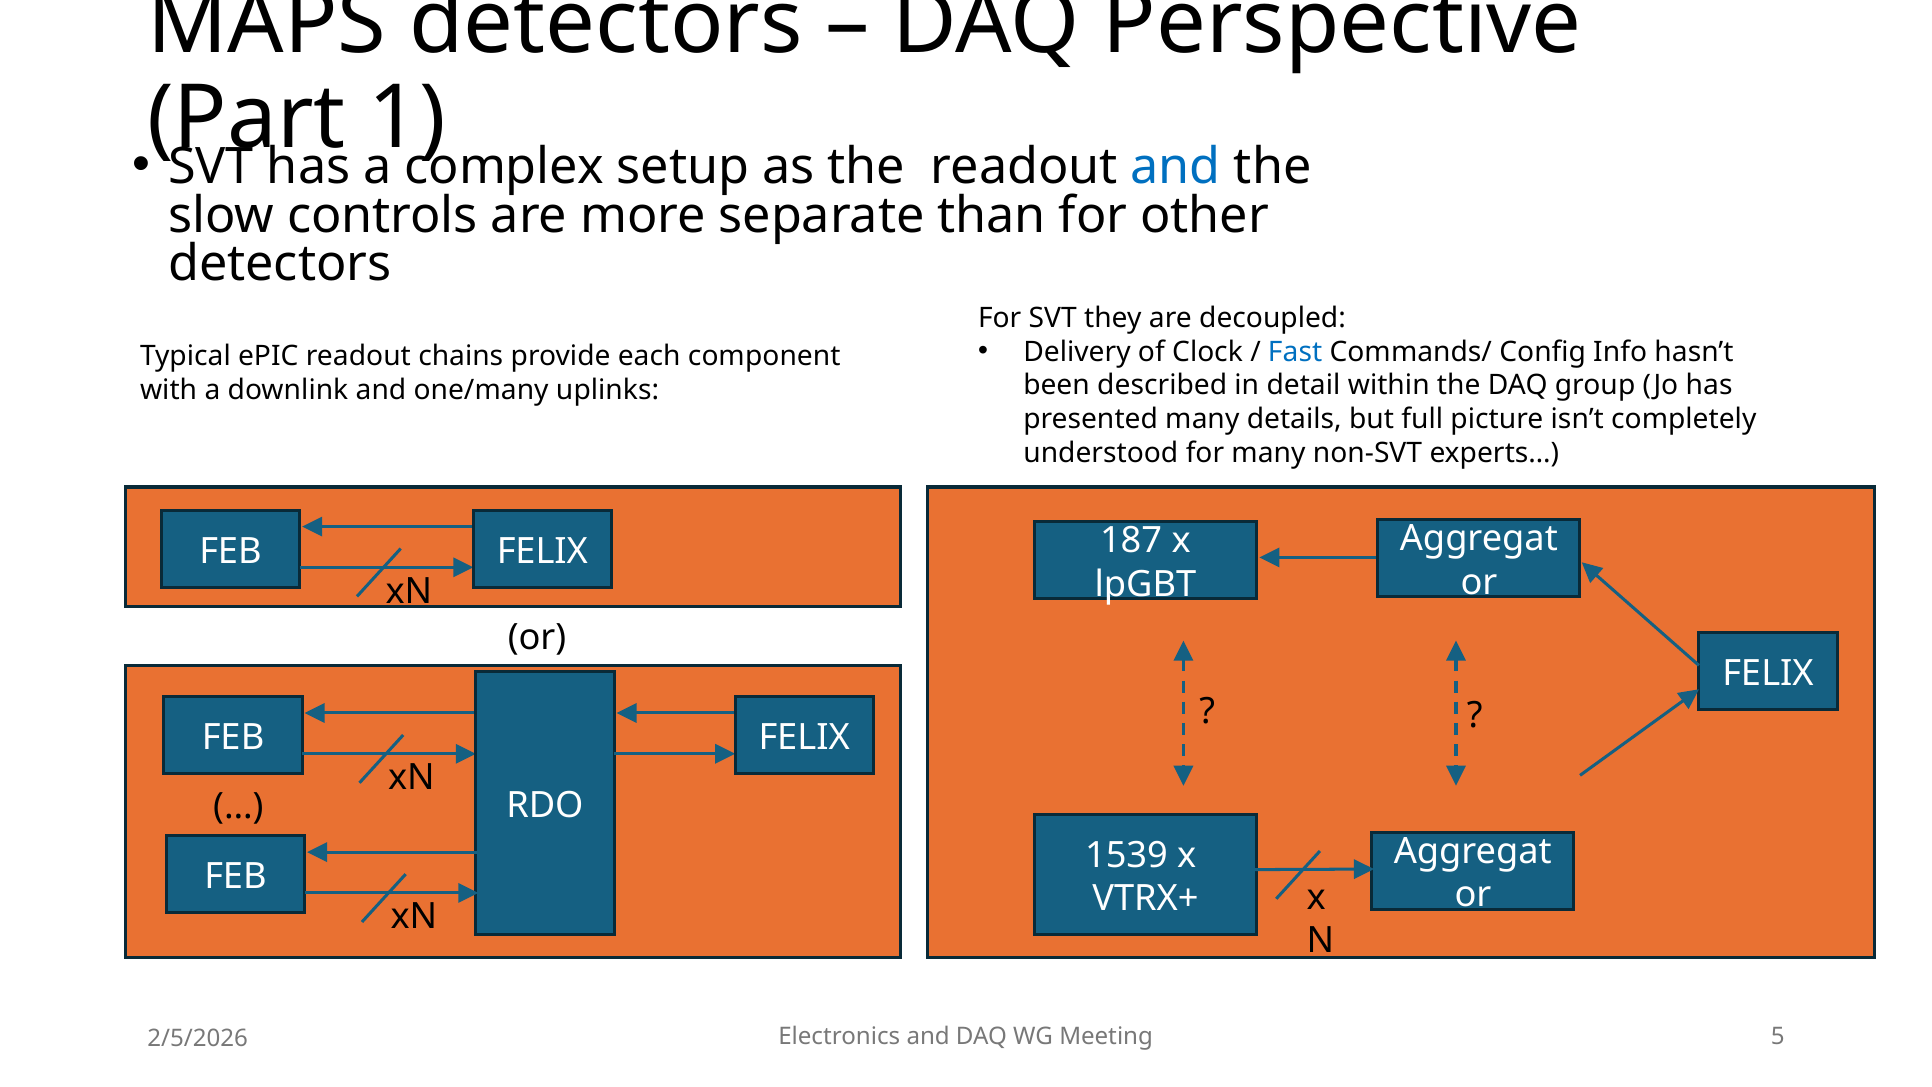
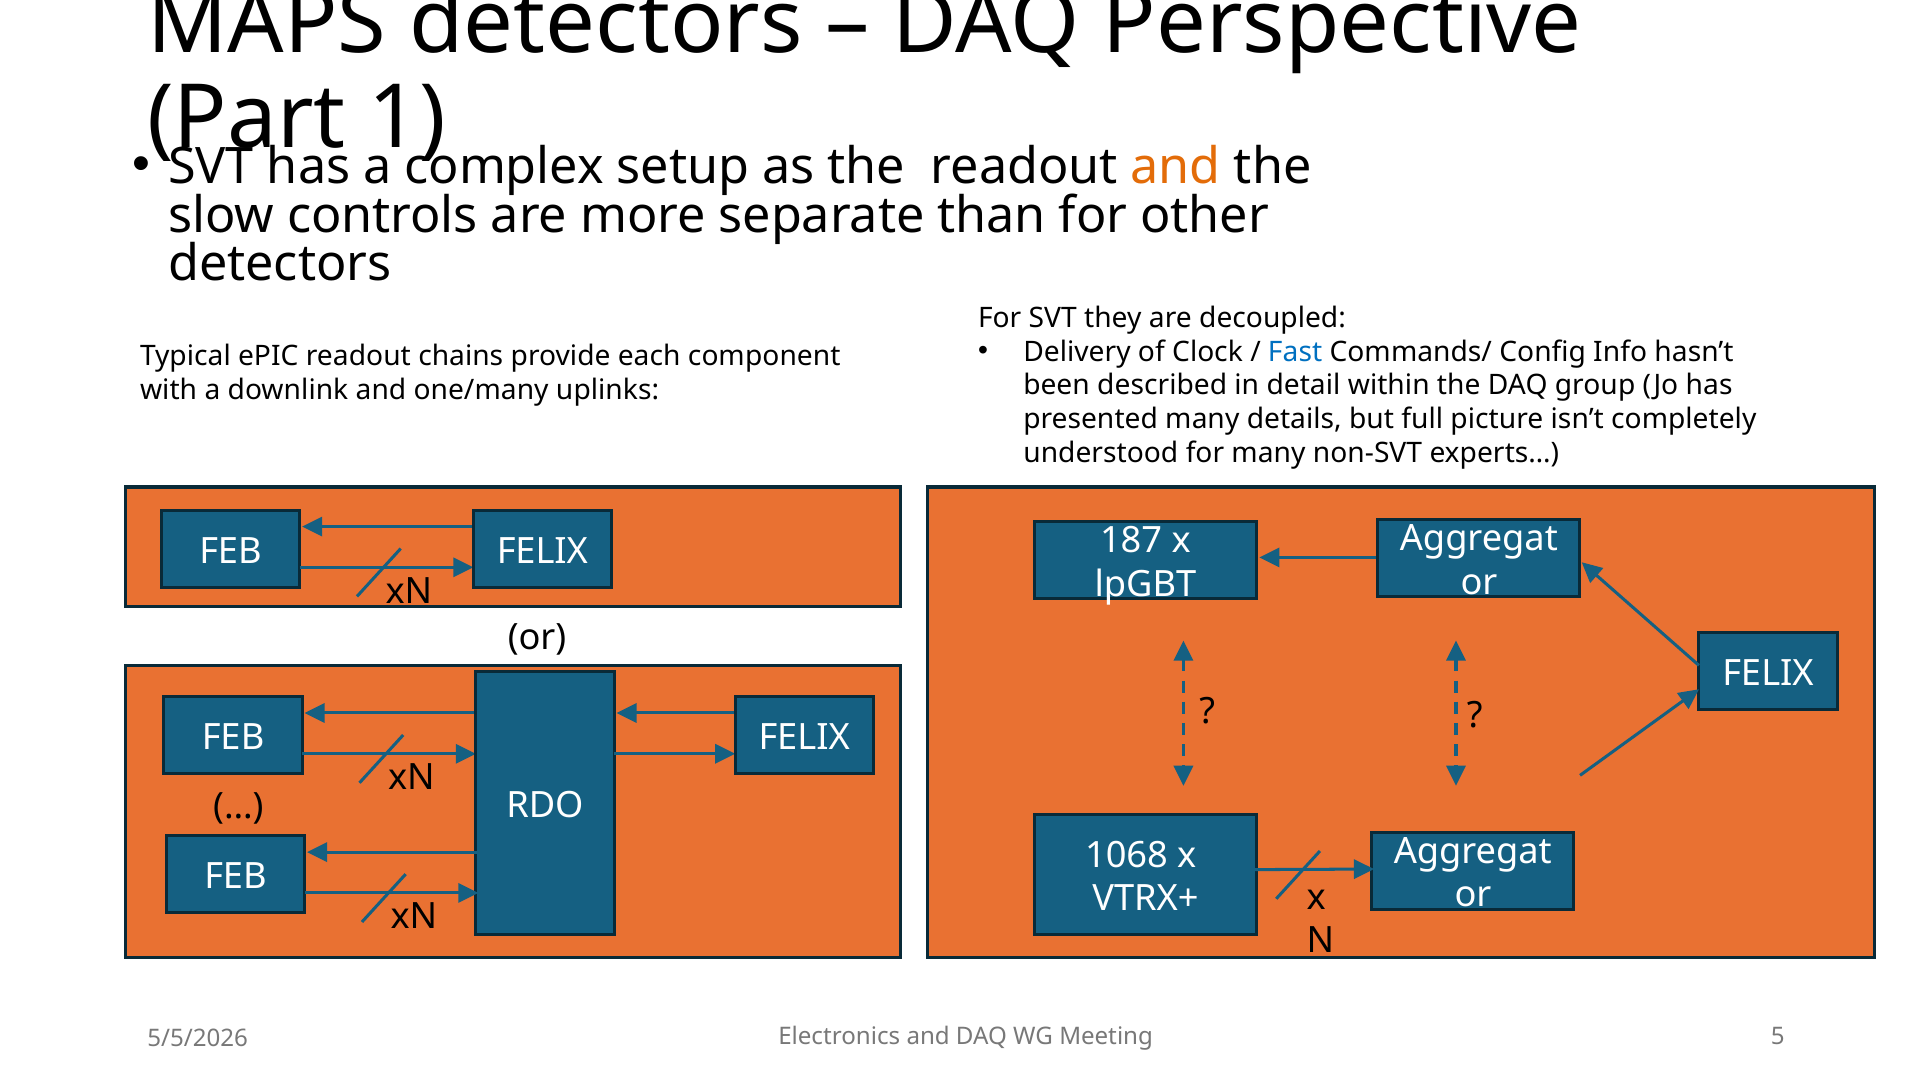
and at (1176, 167) colour: blue -> orange
1539: 1539 -> 1068
2/5/2026: 2/5/2026 -> 5/5/2026
